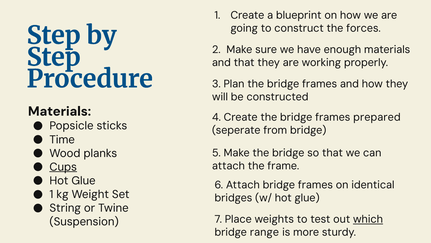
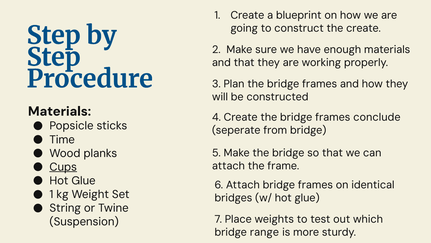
the forces: forces -> create
prepared: prepared -> conclude
which underline: present -> none
